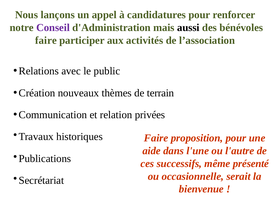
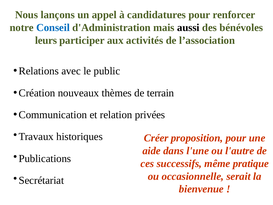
Conseil colour: purple -> blue
faire at (46, 40): faire -> leurs
Faire at (156, 138): Faire -> Créer
présenté: présenté -> pratique
